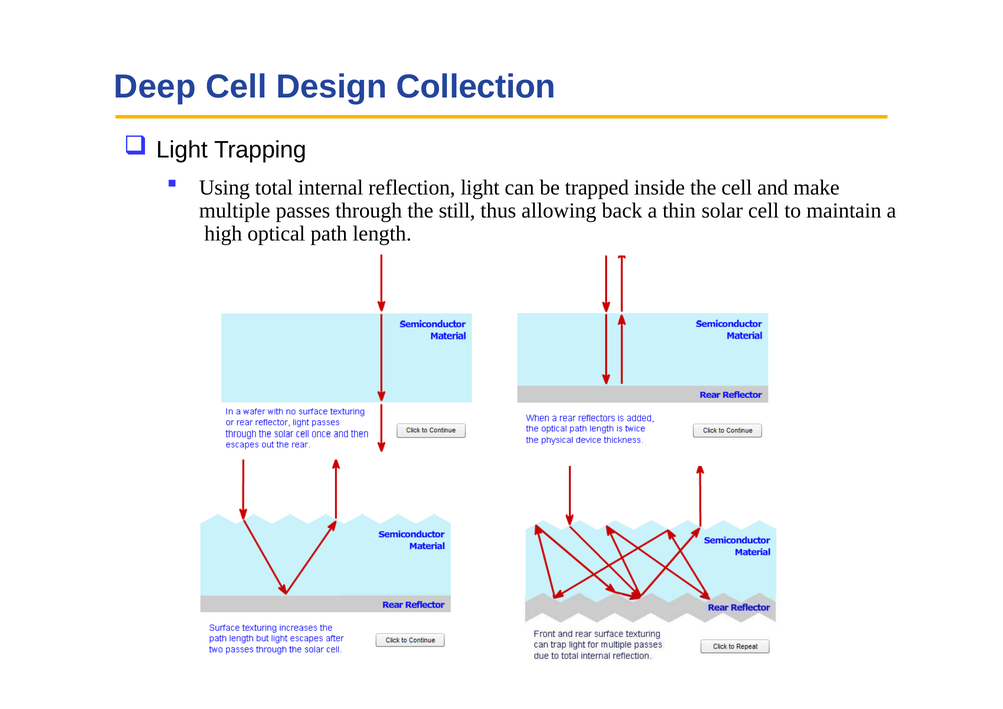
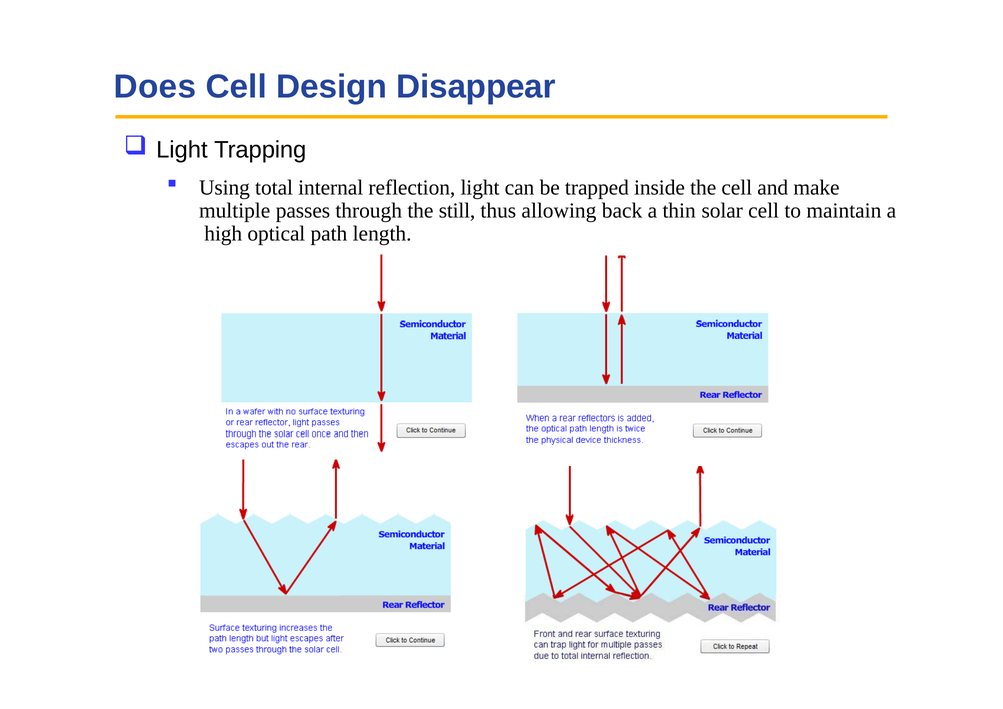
Deep: Deep -> Does
Collection: Collection -> Disappear
